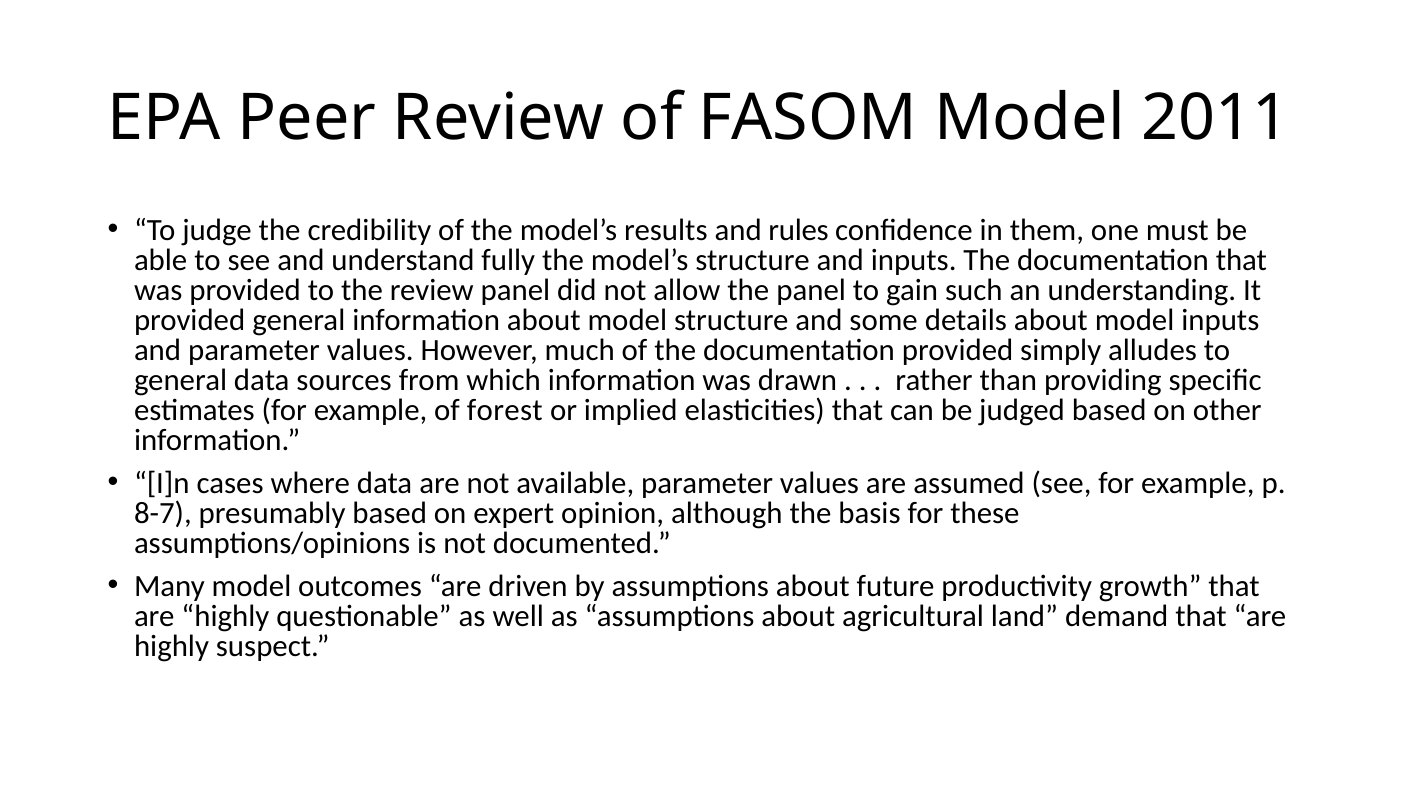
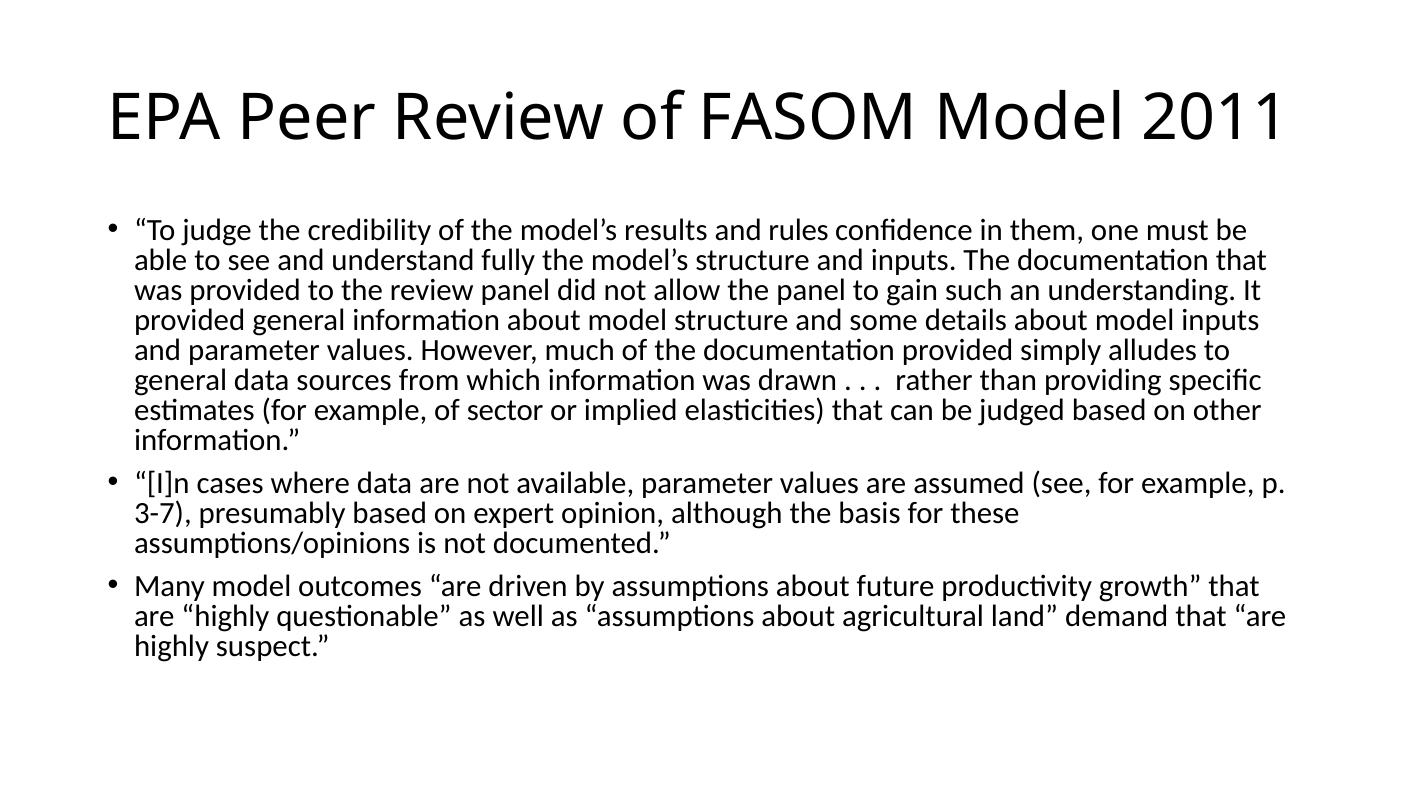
forest: forest -> sector
8-7: 8-7 -> 3-7
